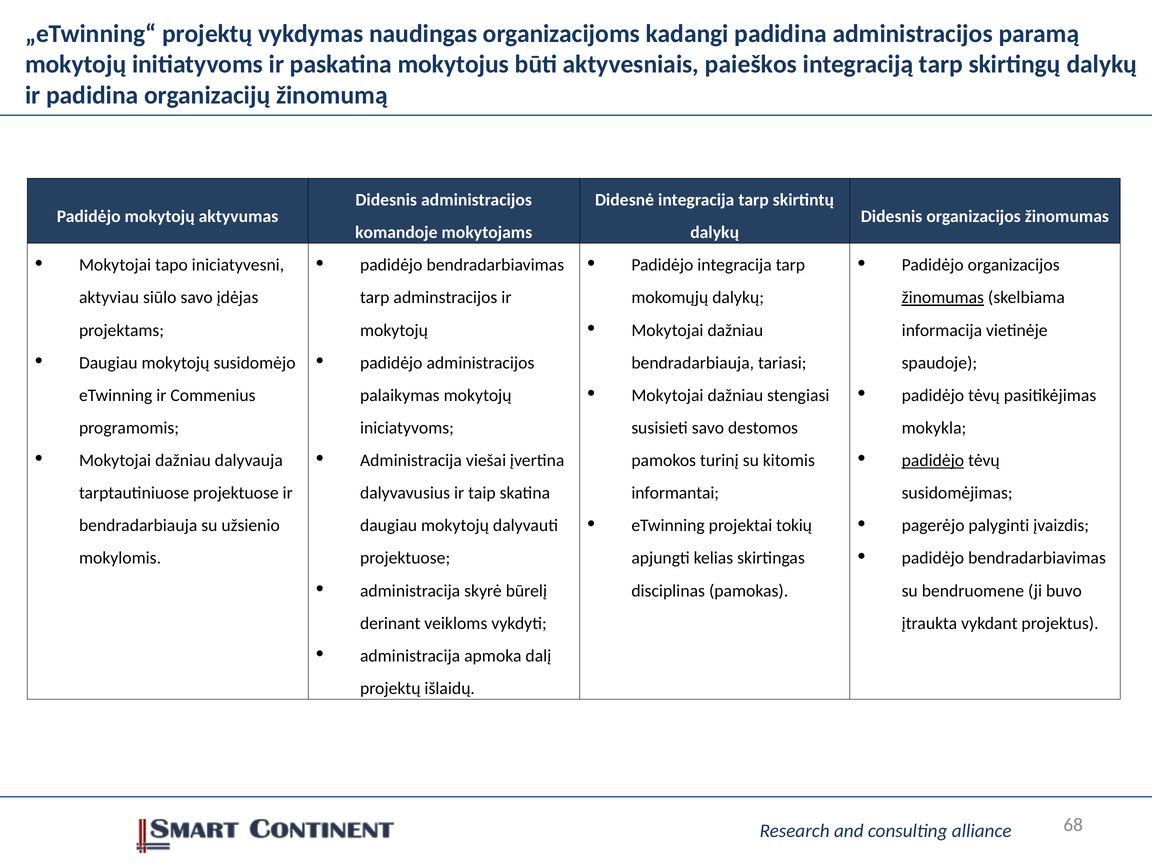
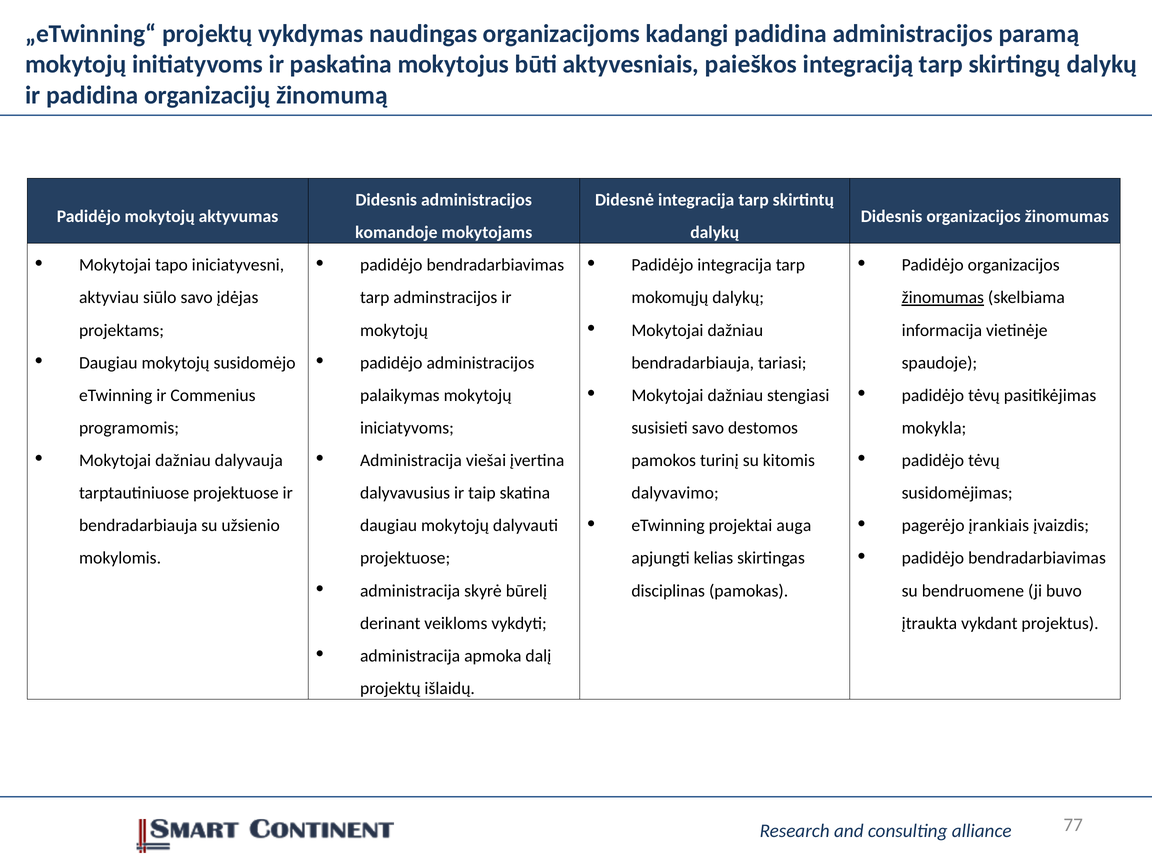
padidėjo at (933, 460) underline: present -> none
informantai: informantai -> dalyvavimo
tokių: tokių -> auga
palyginti: palyginti -> įrankiais
68: 68 -> 77
